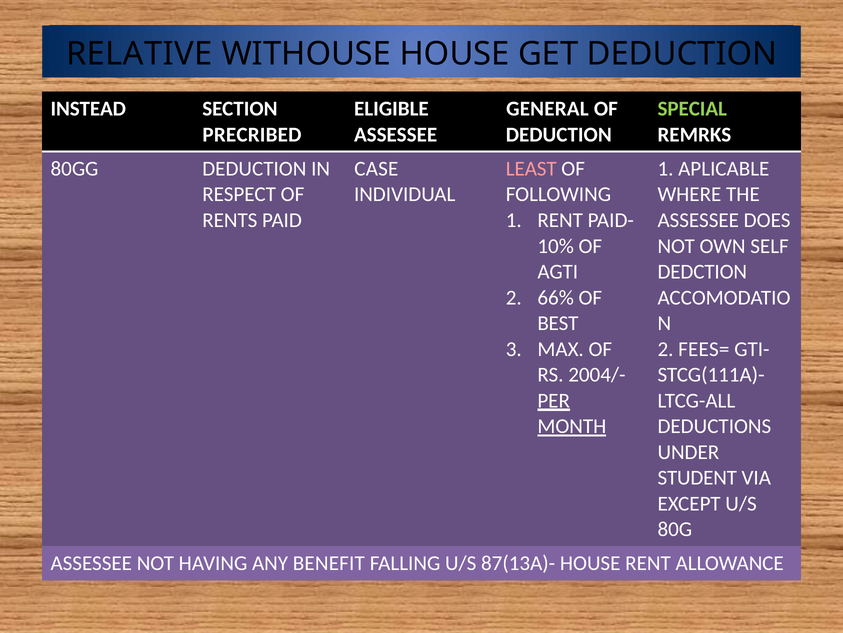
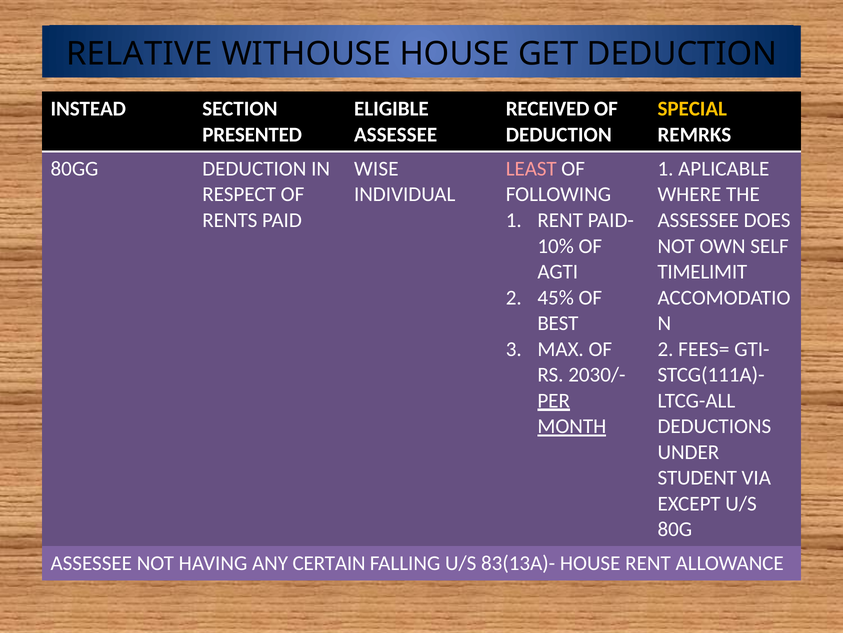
GENERAL: GENERAL -> RECEIVED
SPECIAL colour: light green -> yellow
PRECRIBED: PRECRIBED -> PRESENTED
CASE: CASE -> WISE
DEDCTION: DEDCTION -> TIMELIMIT
66%: 66% -> 45%
2004/-: 2004/- -> 2030/-
BENEFIT: BENEFIT -> CERTAIN
87(13A)-: 87(13A)- -> 83(13A)-
